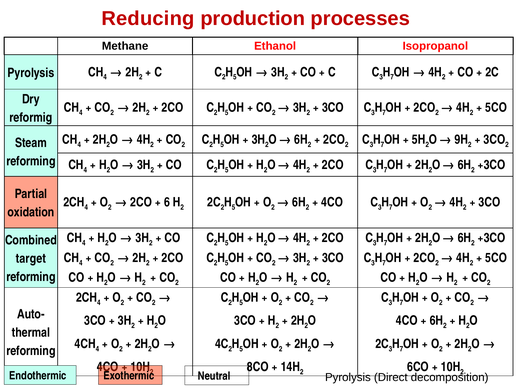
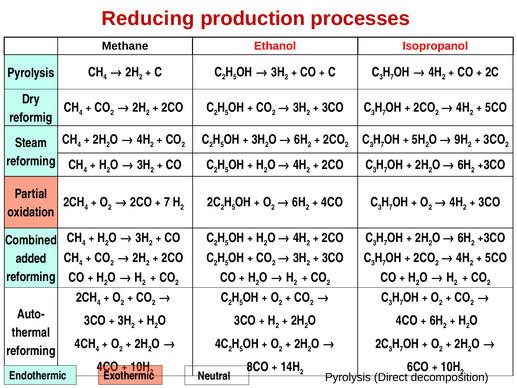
6 at (167, 202): 6 -> 7
target: target -> added
